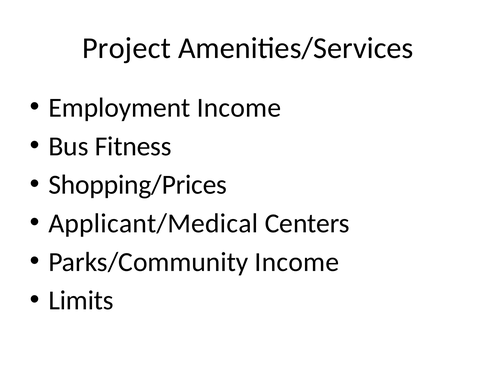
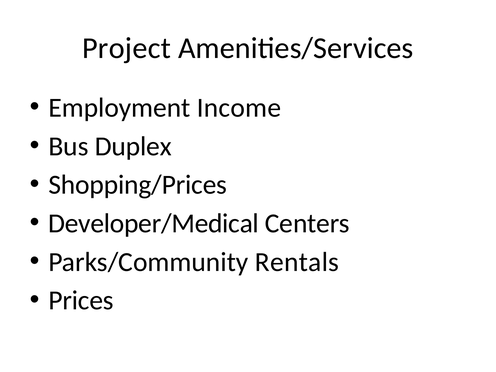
Fitness: Fitness -> Duplex
Applicant/Medical: Applicant/Medical -> Developer/Medical
Parks/Community Income: Income -> Rentals
Limits: Limits -> Prices
